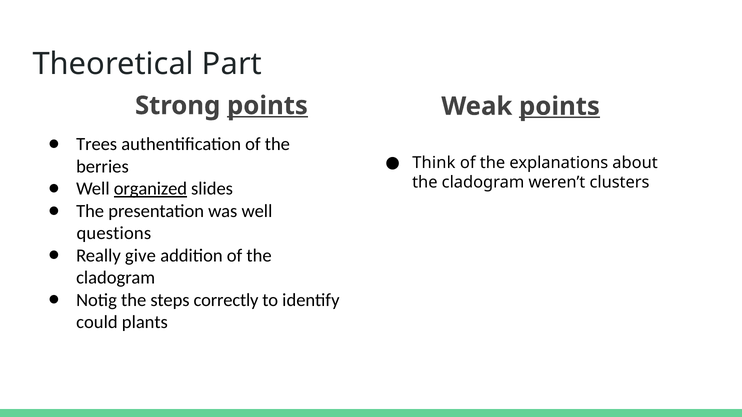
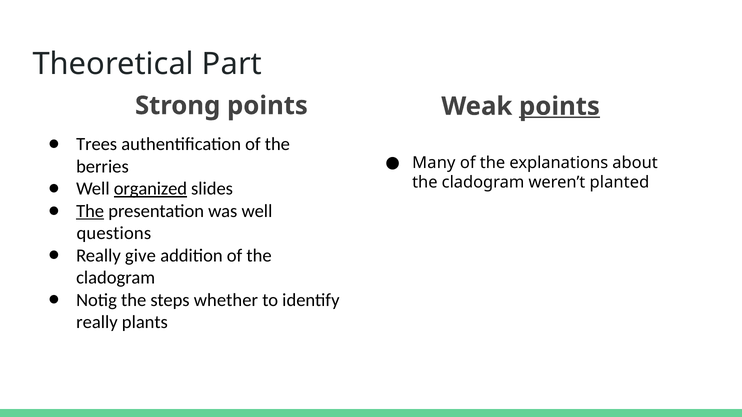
points at (267, 106) underline: present -> none
Think: Think -> Many
clusters: clusters -> planted
The at (90, 211) underline: none -> present
correctly: correctly -> whether
could at (97, 322): could -> really
